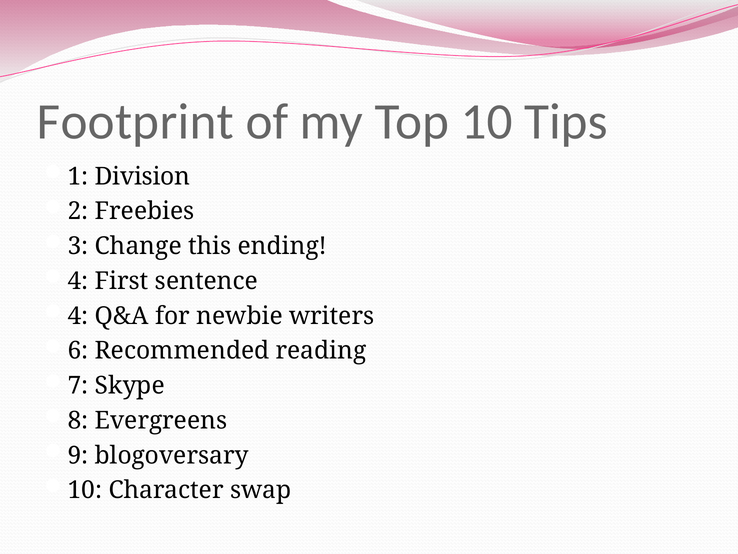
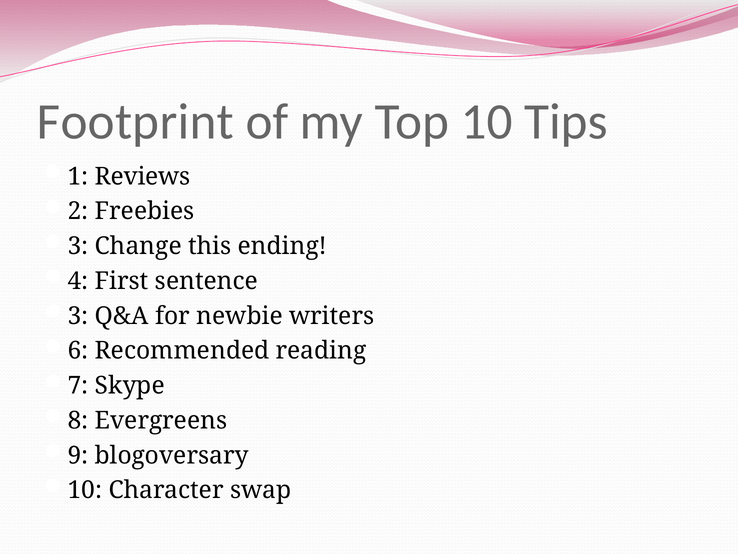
Division: Division -> Reviews
4 at (78, 316): 4 -> 3
